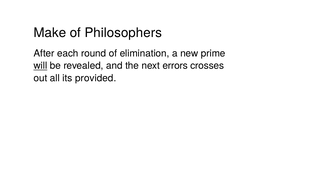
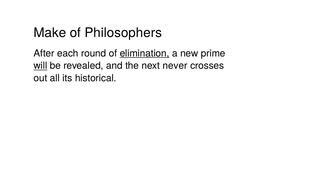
elimination underline: none -> present
errors: errors -> never
provided: provided -> historical
